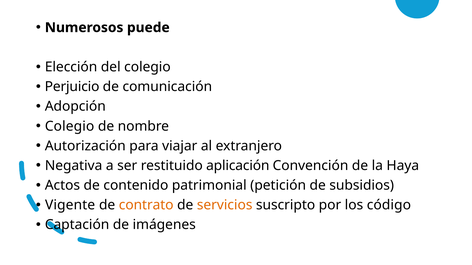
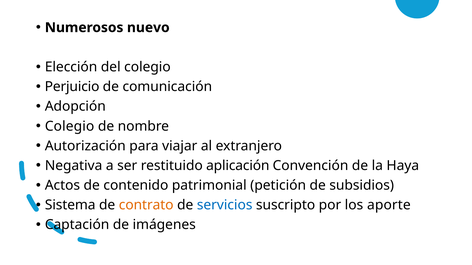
puede: puede -> nuevo
Vigente: Vigente -> Sistema
servicios colour: orange -> blue
código: código -> aporte
